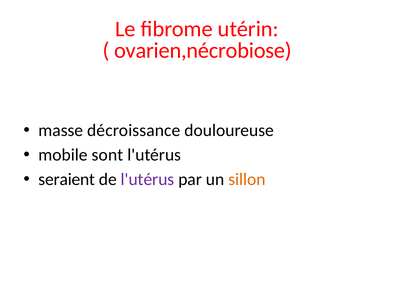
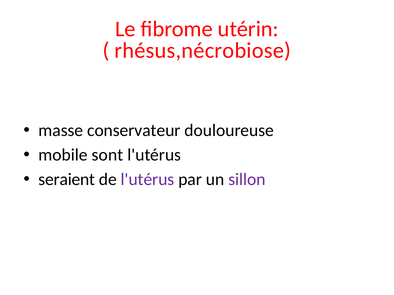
ovarien,nécrobiose: ovarien,nécrobiose -> rhésus,nécrobiose
décroissance: décroissance -> conservateur
sillon colour: orange -> purple
